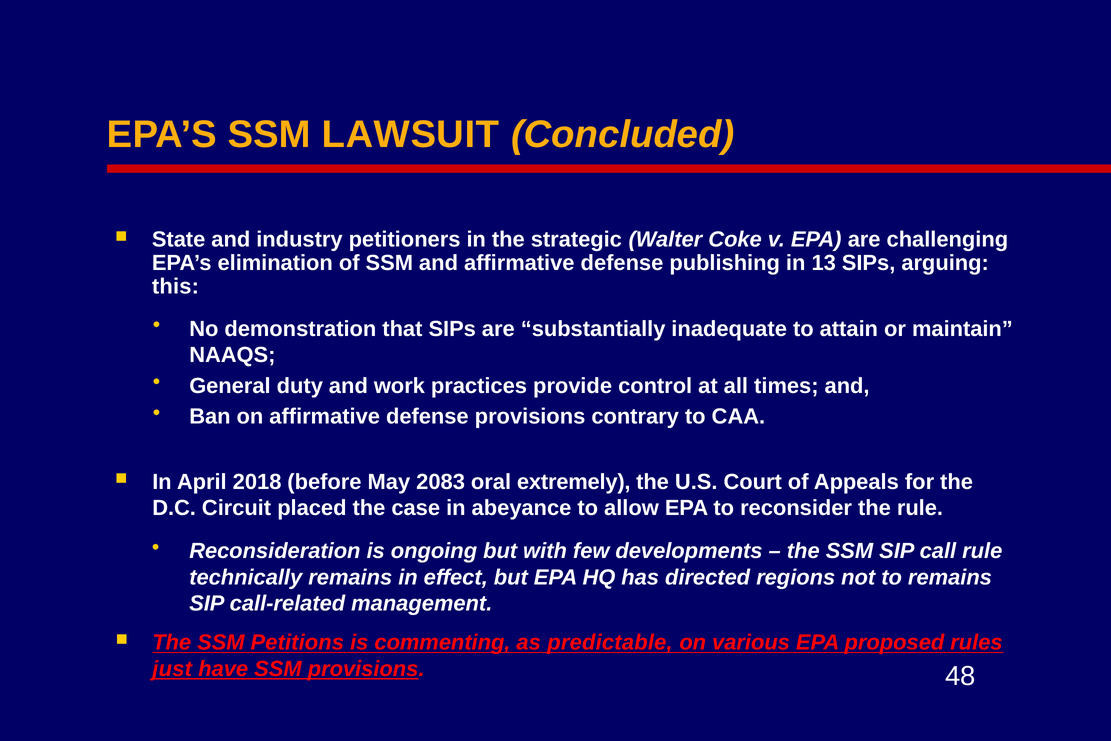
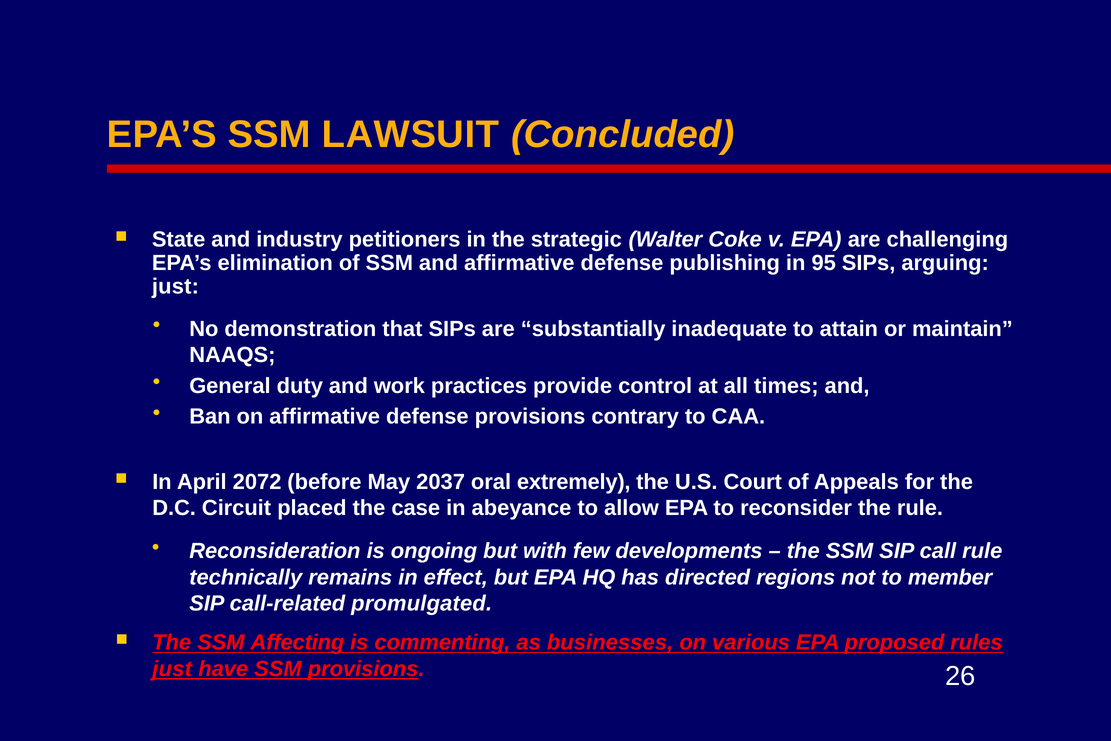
13: 13 -> 95
this at (175, 287): this -> just
2018: 2018 -> 2072
2083: 2083 -> 2037
to remains: remains -> member
management: management -> promulgated
Petitions: Petitions -> Affecting
predictable: predictable -> businesses
48: 48 -> 26
